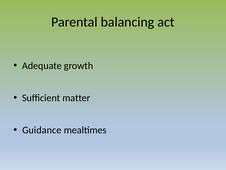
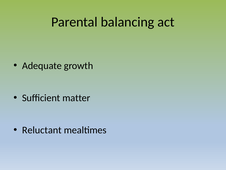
Guidance: Guidance -> Reluctant
